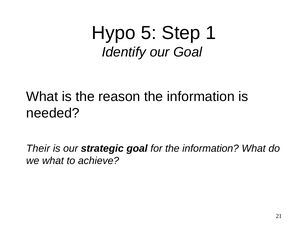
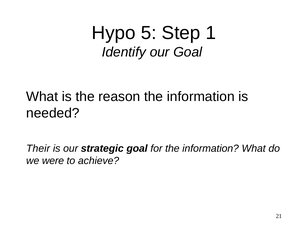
we what: what -> were
